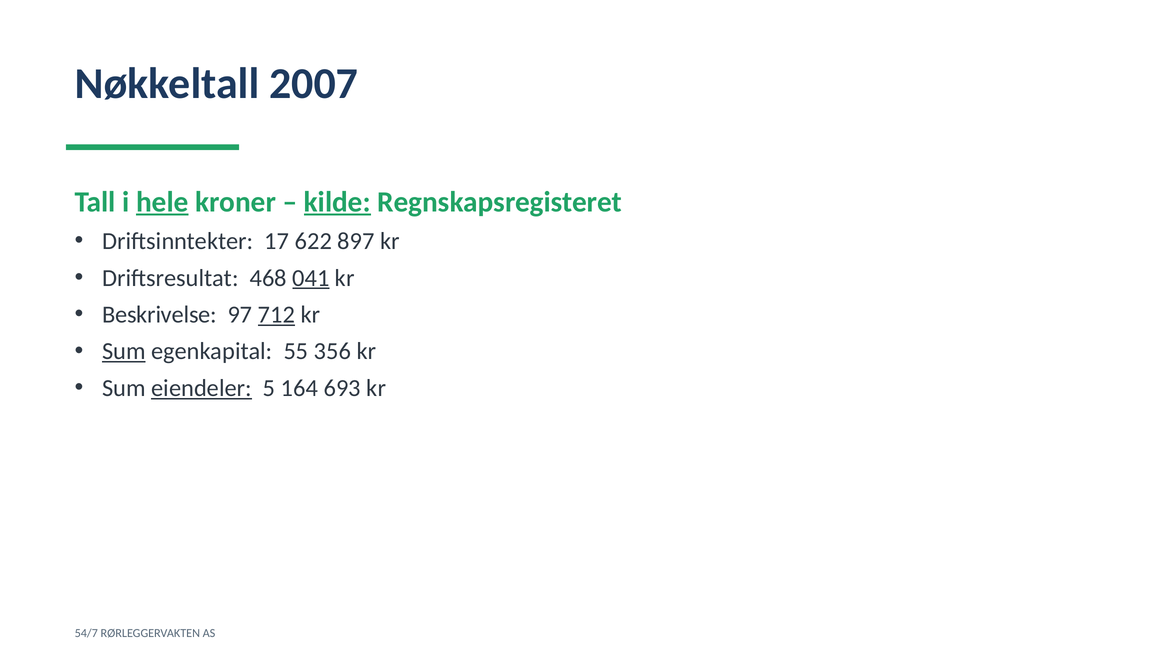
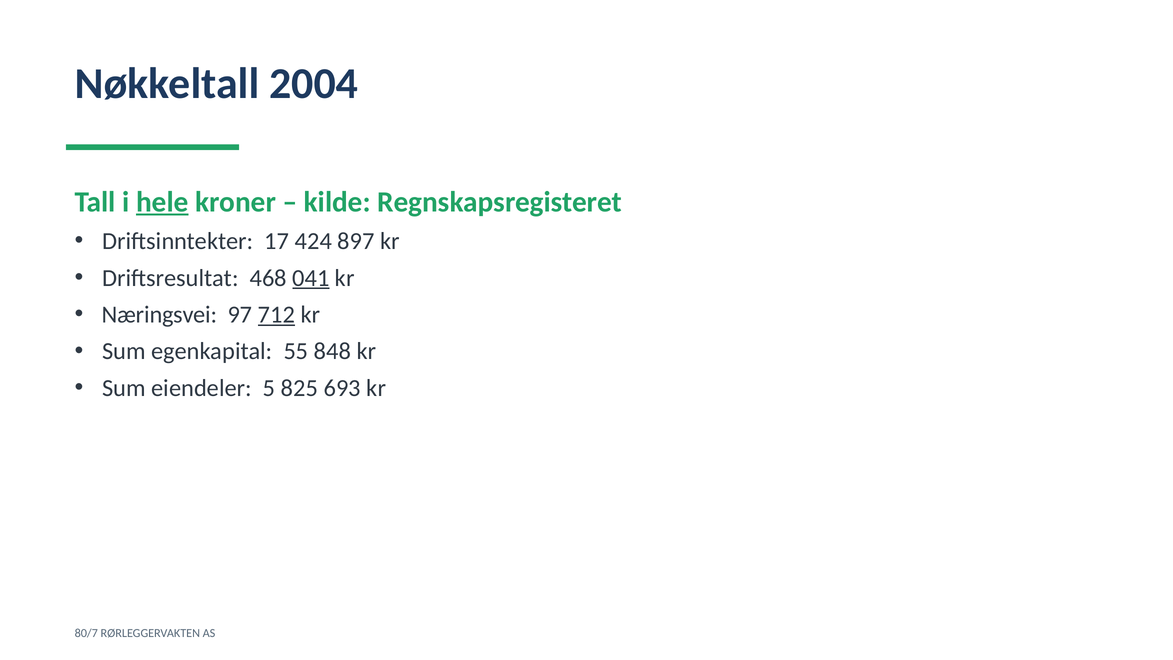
2007: 2007 -> 2004
kilde underline: present -> none
622: 622 -> 424
Beskrivelse: Beskrivelse -> Næringsvei
Sum at (124, 351) underline: present -> none
356: 356 -> 848
eiendeler underline: present -> none
164: 164 -> 825
54/7: 54/7 -> 80/7
